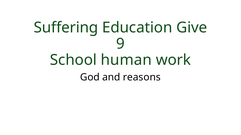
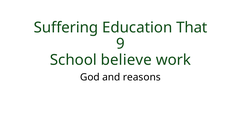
Give: Give -> That
human: human -> believe
